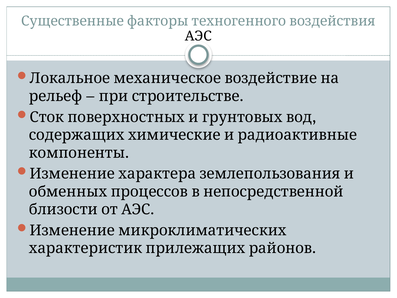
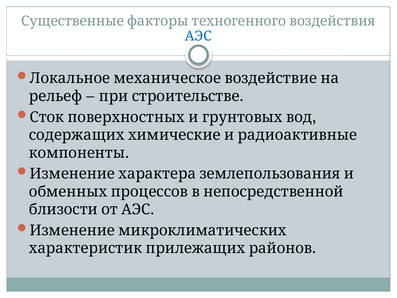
АЭС colour: black -> blue
